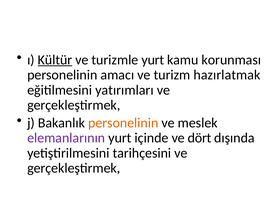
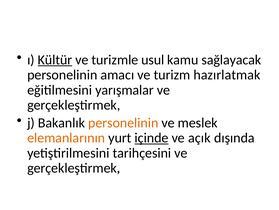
turizmle yurt: yurt -> usul
korunması: korunması -> sağlayacak
yatırımları: yatırımları -> yarışmalar
elemanlarının colour: purple -> orange
içinde underline: none -> present
dört: dört -> açık
